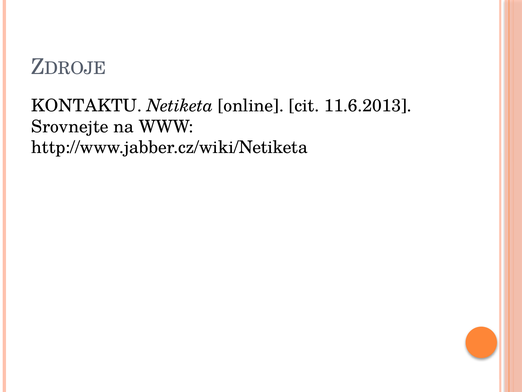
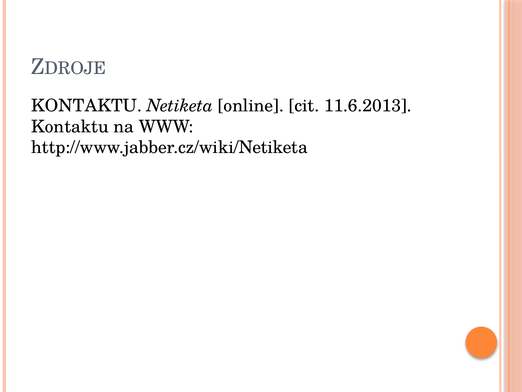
Srovnejte at (70, 127): Srovnejte -> Kontaktu
